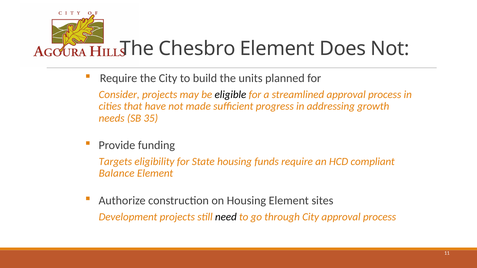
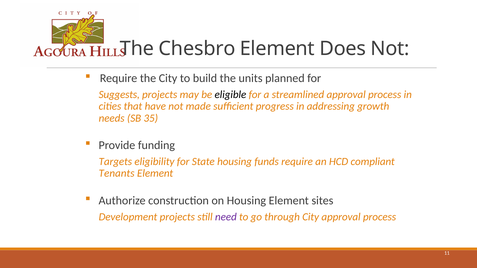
Consider: Consider -> Suggests
Balance: Balance -> Tenants
need colour: black -> purple
